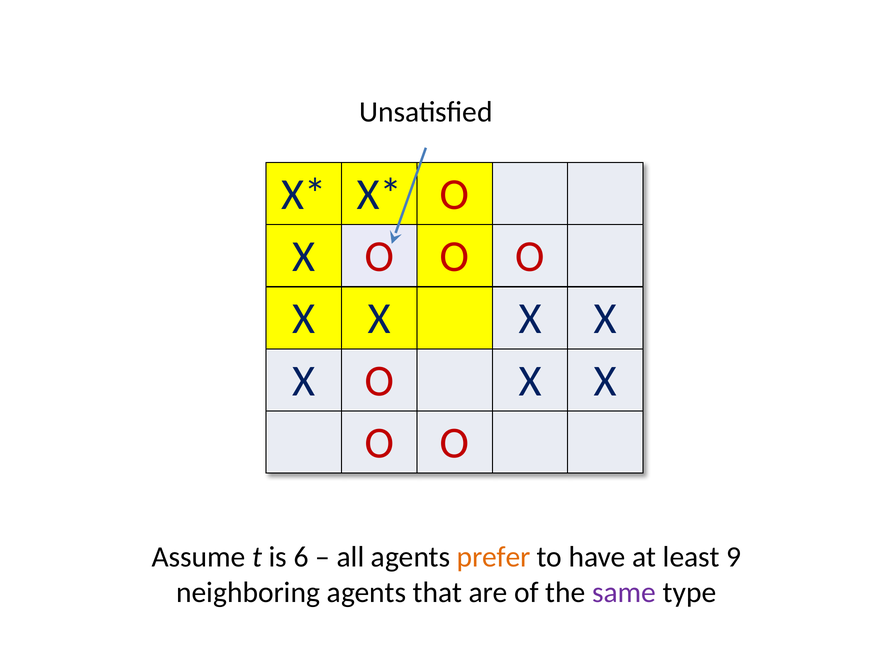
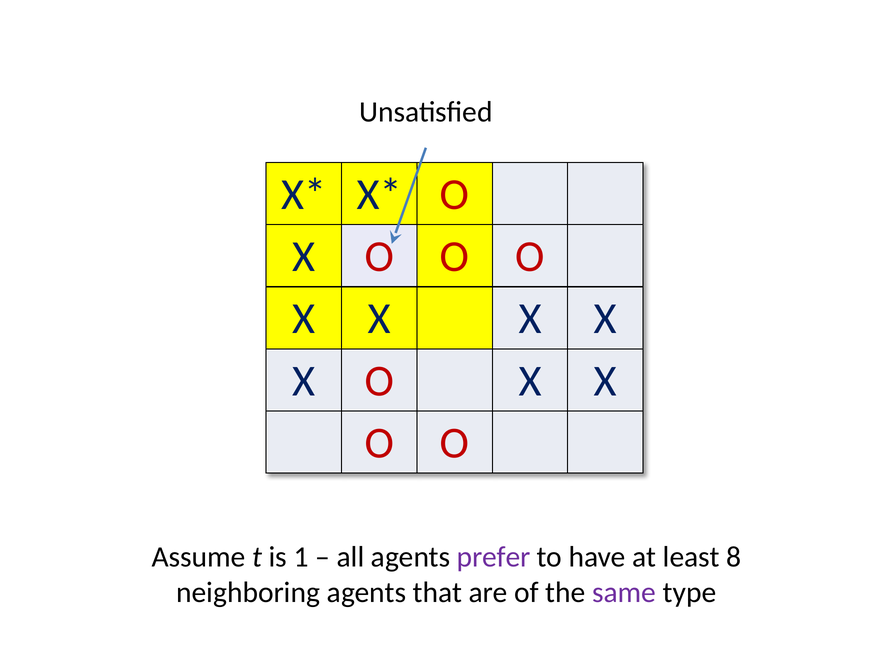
6: 6 -> 1
prefer colour: orange -> purple
9: 9 -> 8
